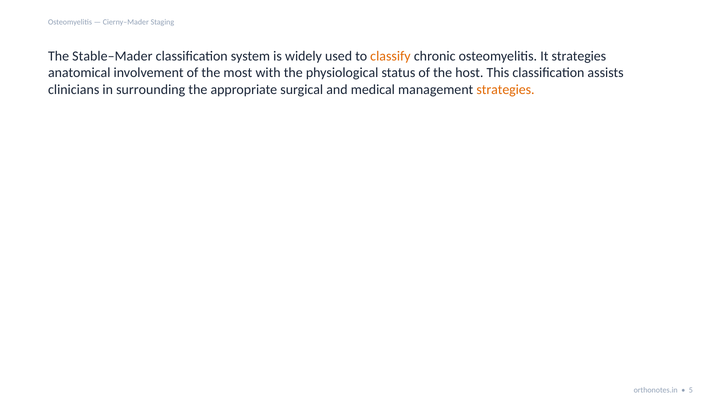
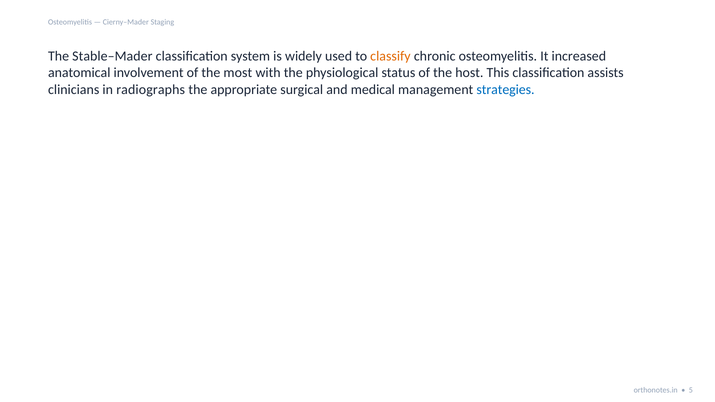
It strategies: strategies -> increased
surrounding: surrounding -> radiographs
strategies at (506, 89) colour: orange -> blue
